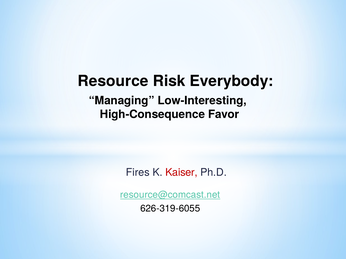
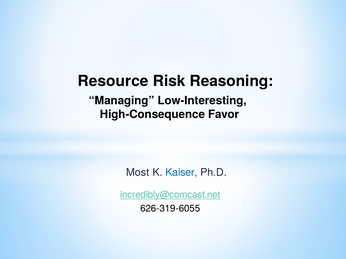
Everybody: Everybody -> Reasoning
Fires: Fires -> Most
Kaiser colour: red -> blue
resource@comcast.net: resource@comcast.net -> incredibly@comcast.net
